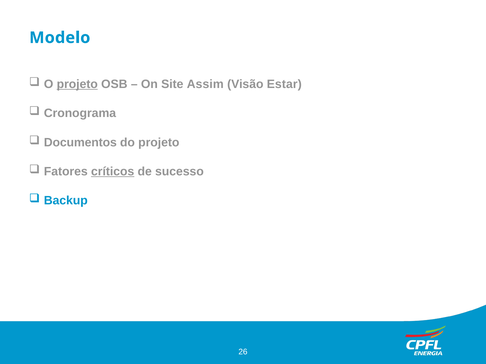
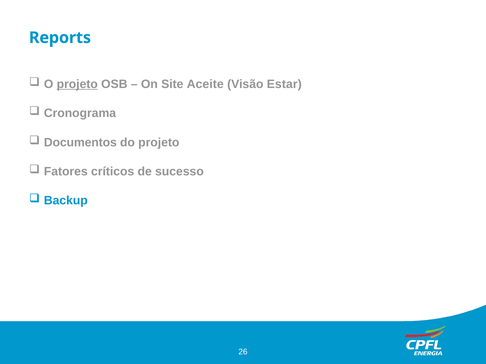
Modelo: Modelo -> Reports
Assim: Assim -> Aceite
críticos underline: present -> none
